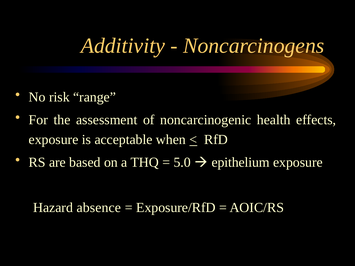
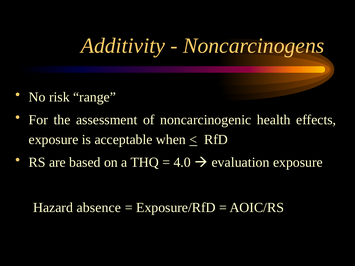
5.0: 5.0 -> 4.0
epithelium: epithelium -> evaluation
